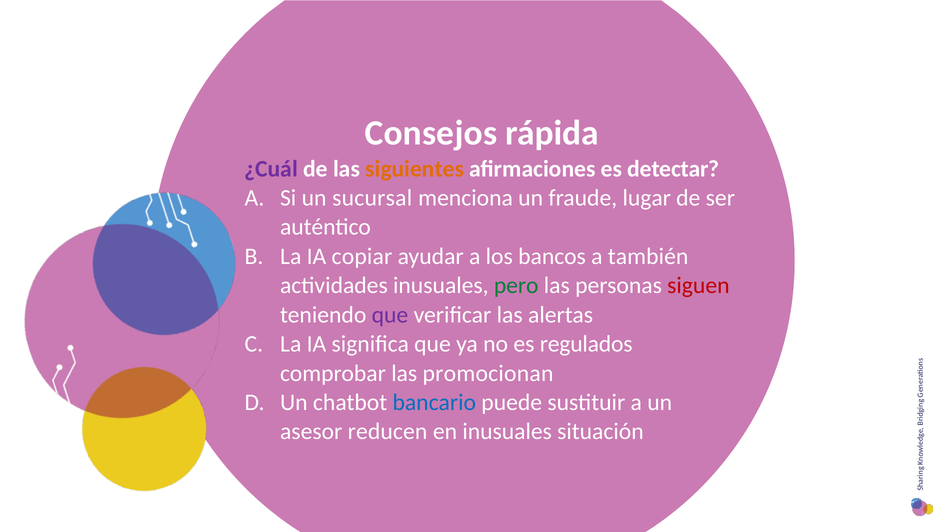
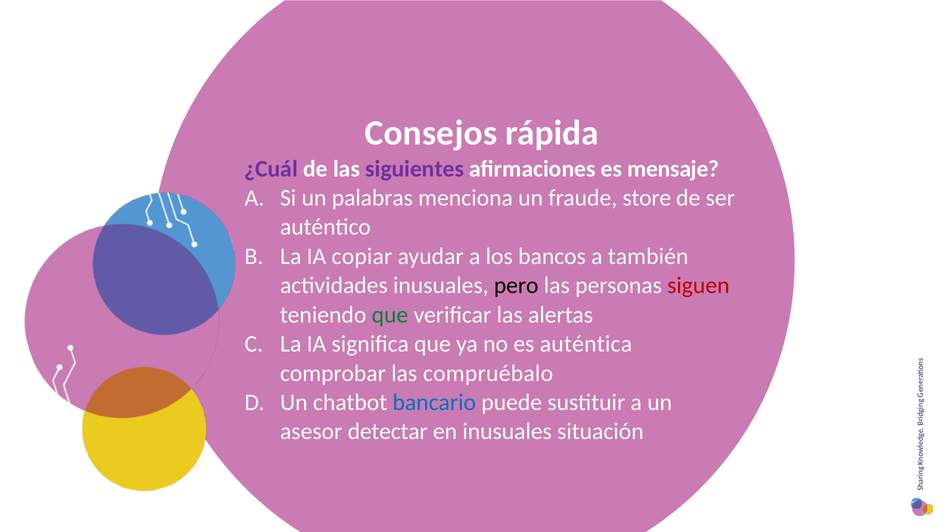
siguientes colour: orange -> purple
detectar: detectar -> mensaje
sucursal: sucursal -> palabras
lugar: lugar -> store
pero colour: green -> black
que at (390, 315) colour: purple -> green
regulados: regulados -> auténtica
promocionan: promocionan -> compruébalo
reducen: reducen -> detectar
